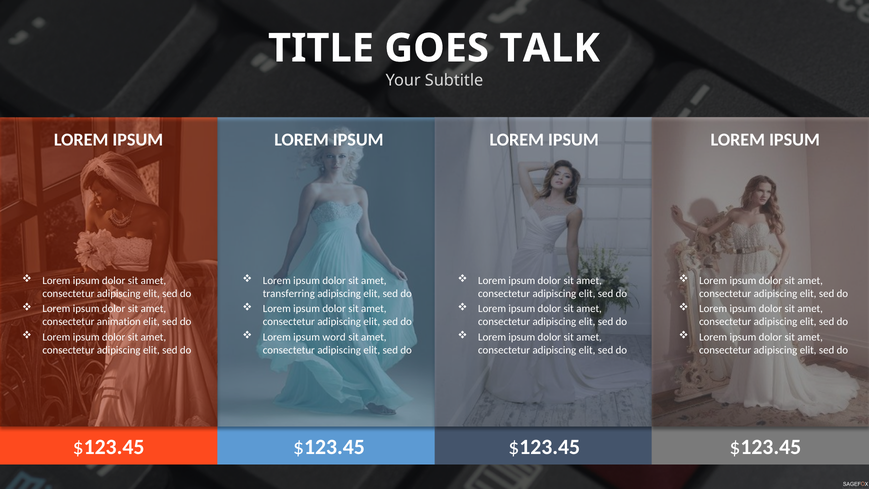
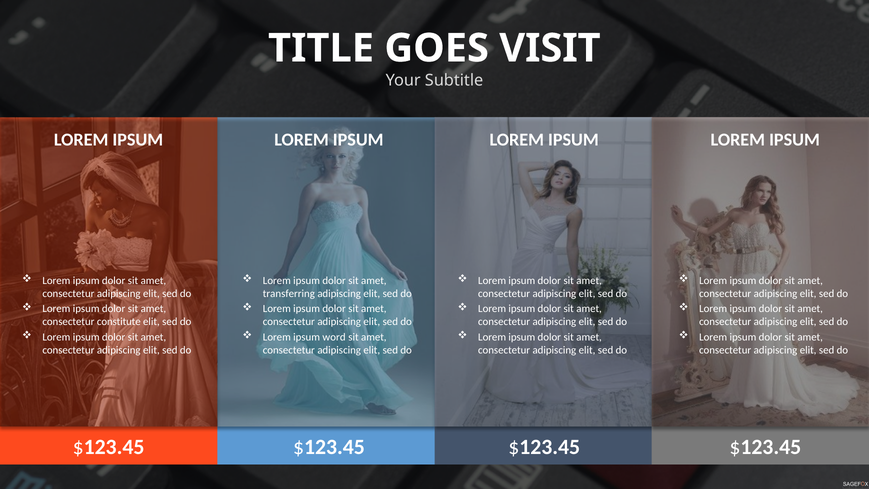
TALK: TALK -> VISIT
animation: animation -> constitute
